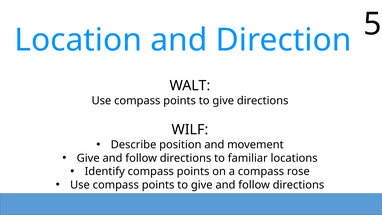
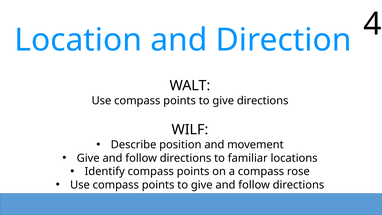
5: 5 -> 4
